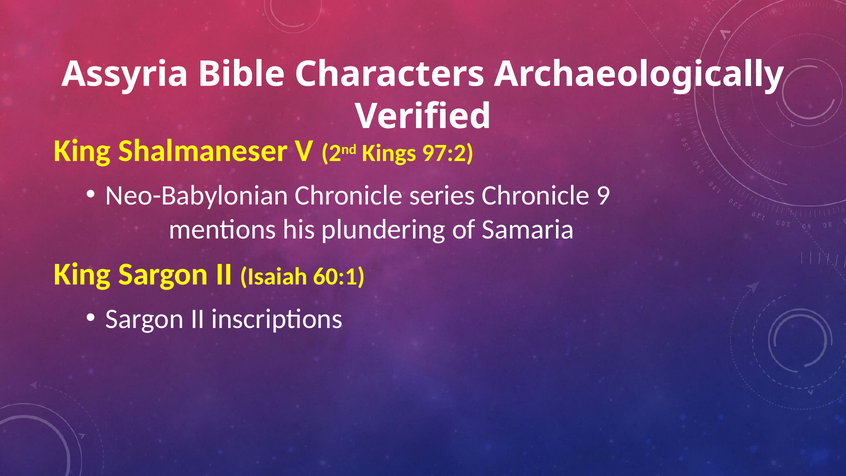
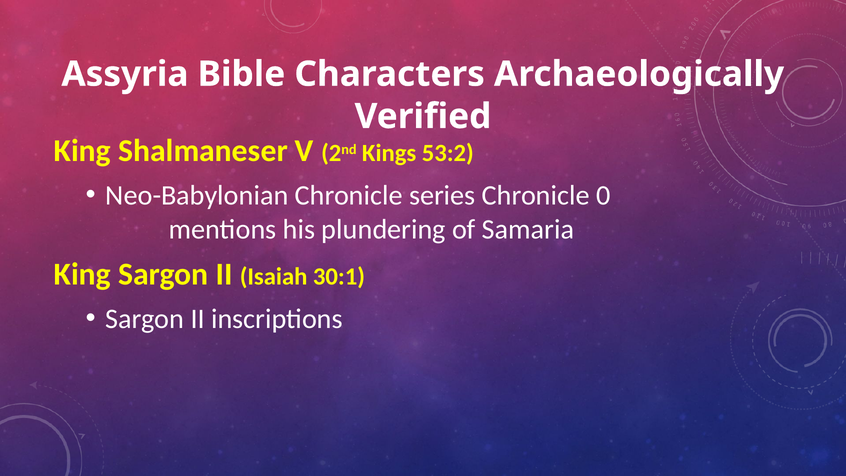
97:2: 97:2 -> 53:2
9: 9 -> 0
60:1: 60:1 -> 30:1
